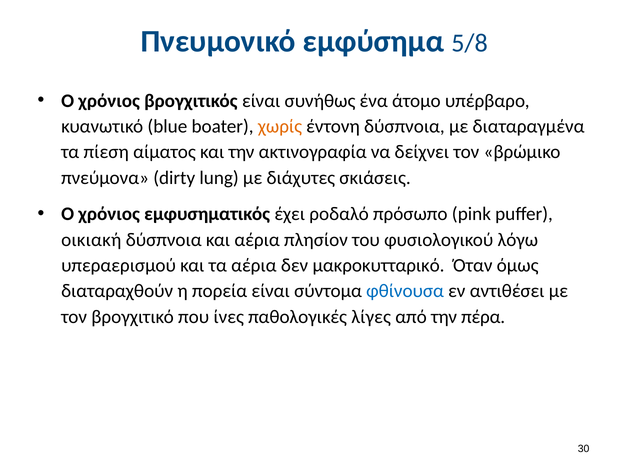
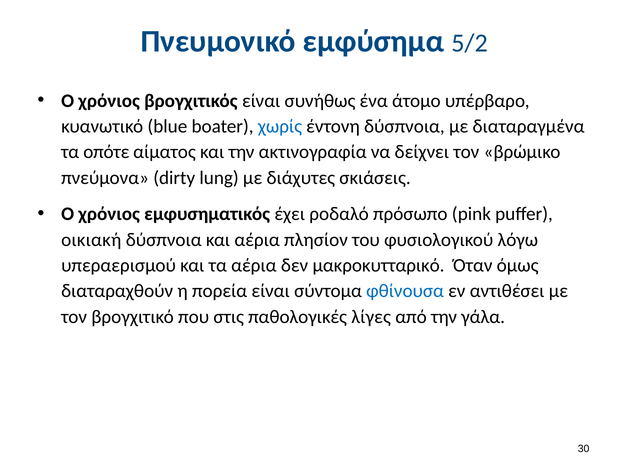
5/8: 5/8 -> 5/2
χωρίς colour: orange -> blue
πίεση: πίεση -> οπότε
ίνες: ίνες -> στις
πέρα: πέρα -> γάλα
